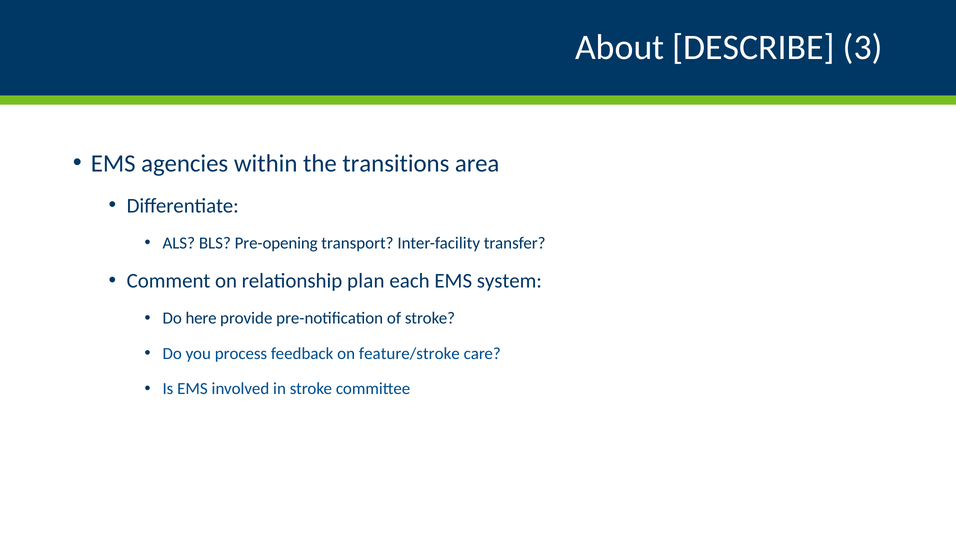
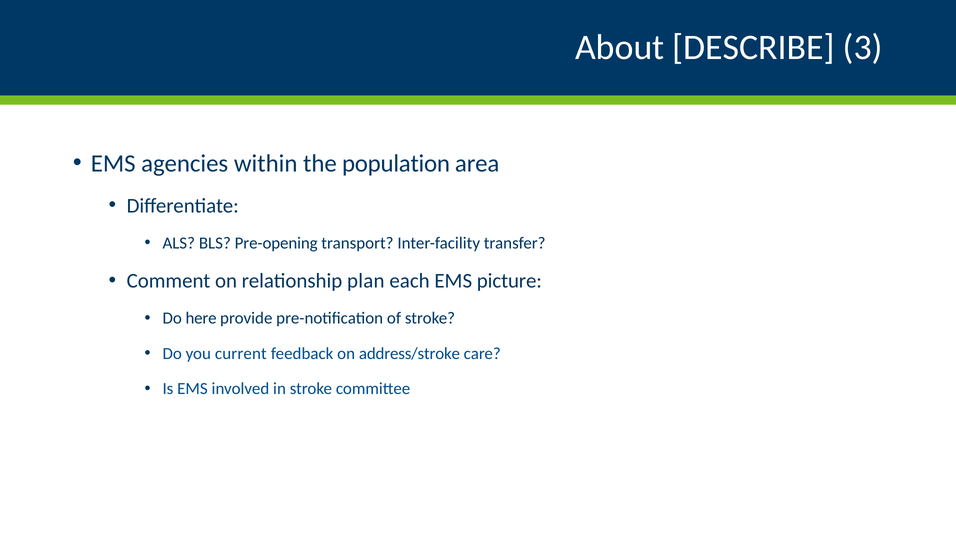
transitions: transitions -> population
system: system -> picture
process: process -> current
feature/stroke: feature/stroke -> address/stroke
